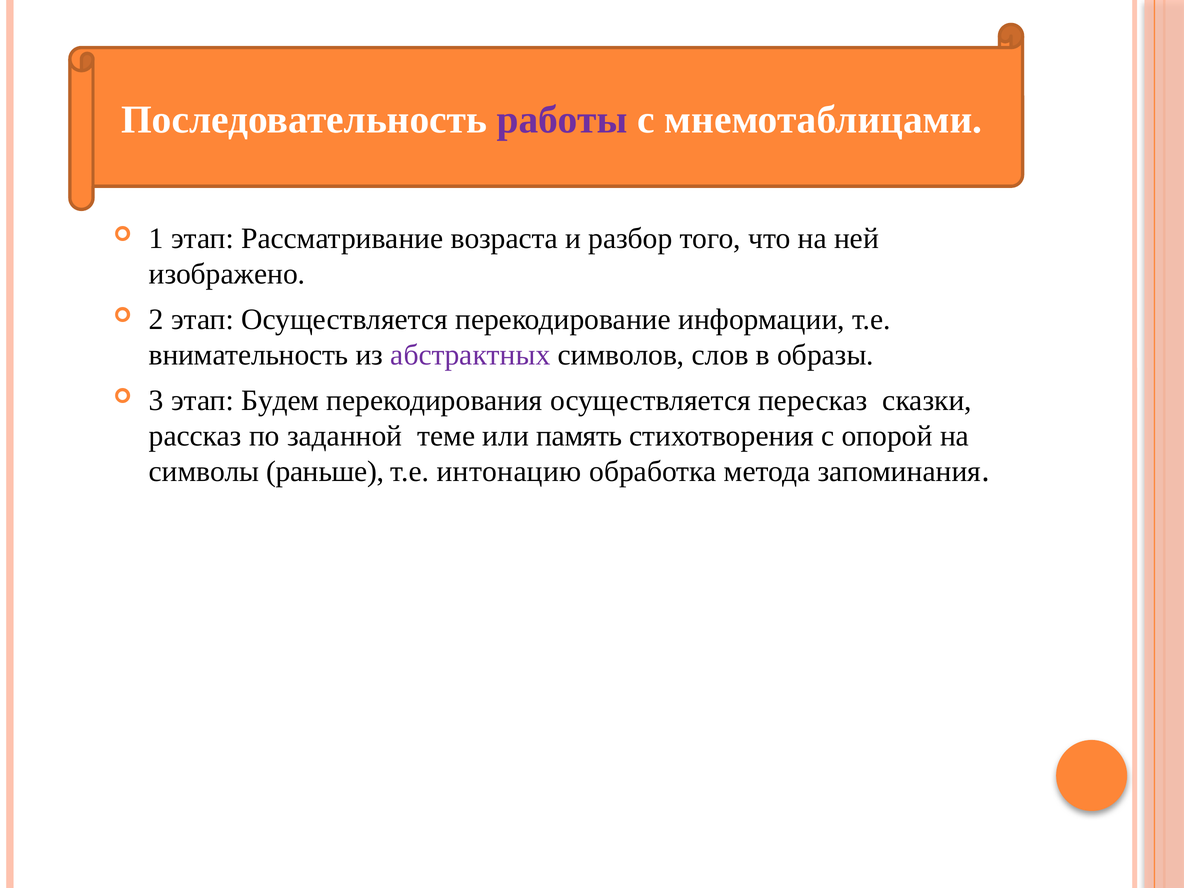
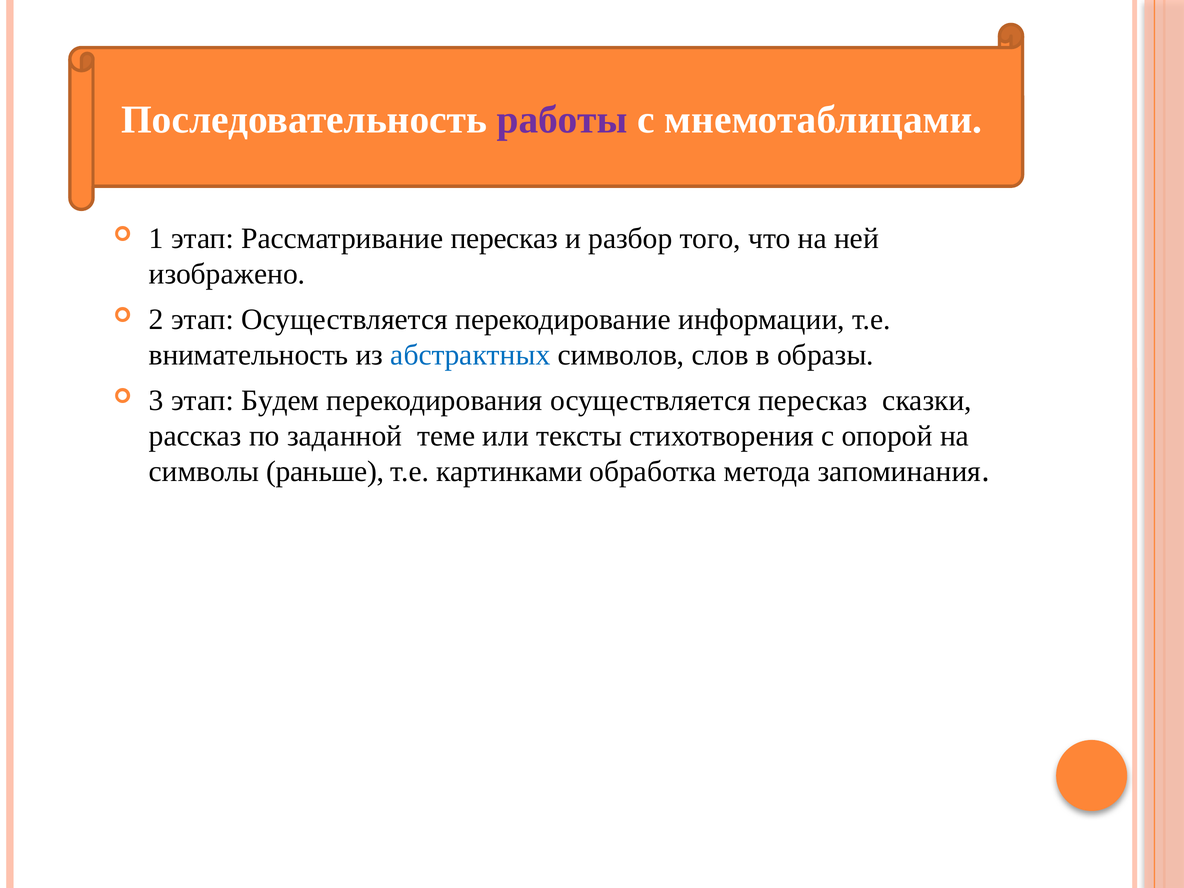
Рассматривание возраста: возраста -> пересказ
абстрактных colour: purple -> blue
память: память -> тексты
интонацию: интонацию -> картинками
